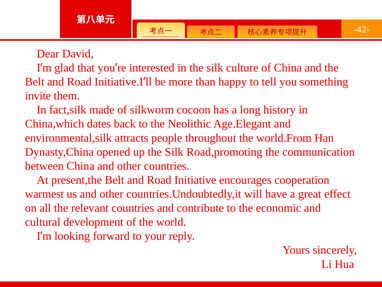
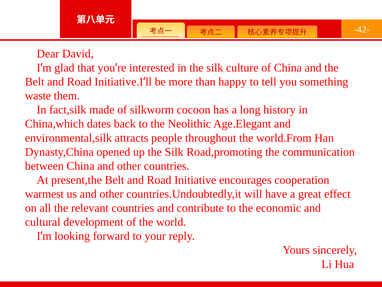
invite: invite -> waste
